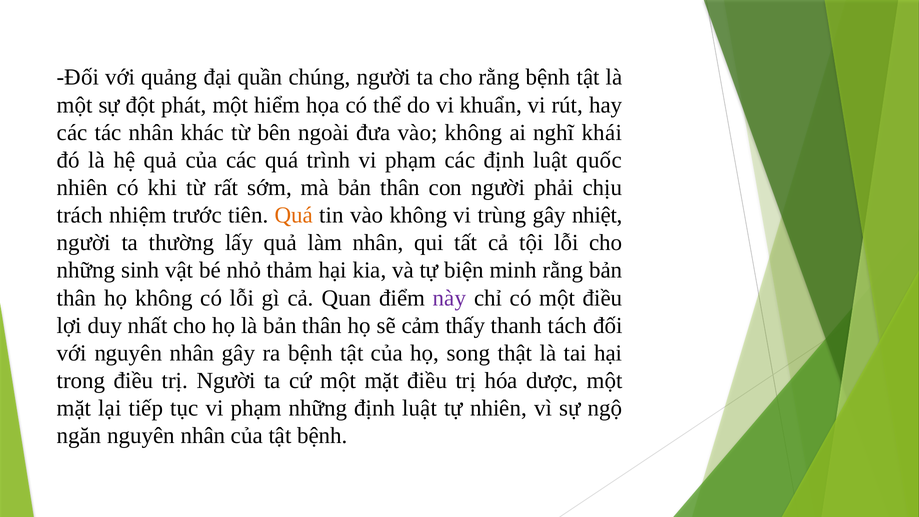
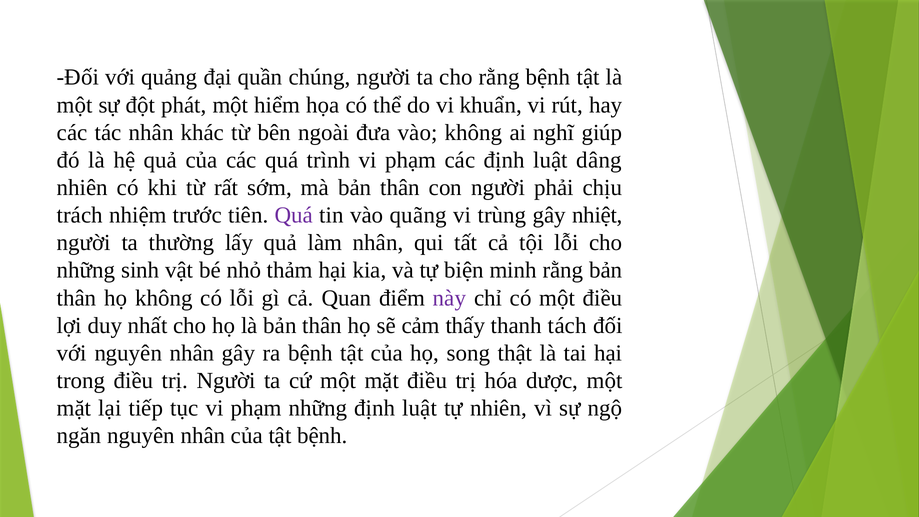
khái: khái -> giúp
quốc: quốc -> dâng
Quá at (294, 215) colour: orange -> purple
tin vào không: không -> quãng
